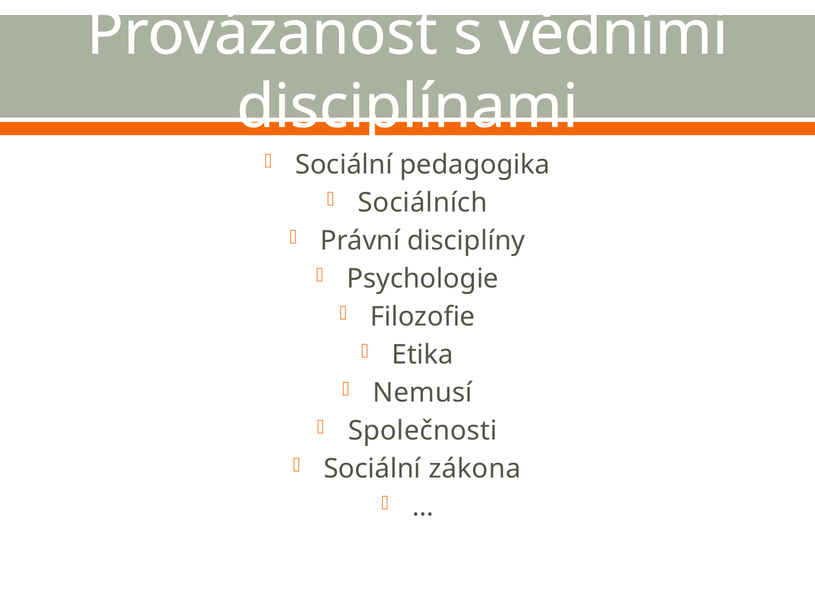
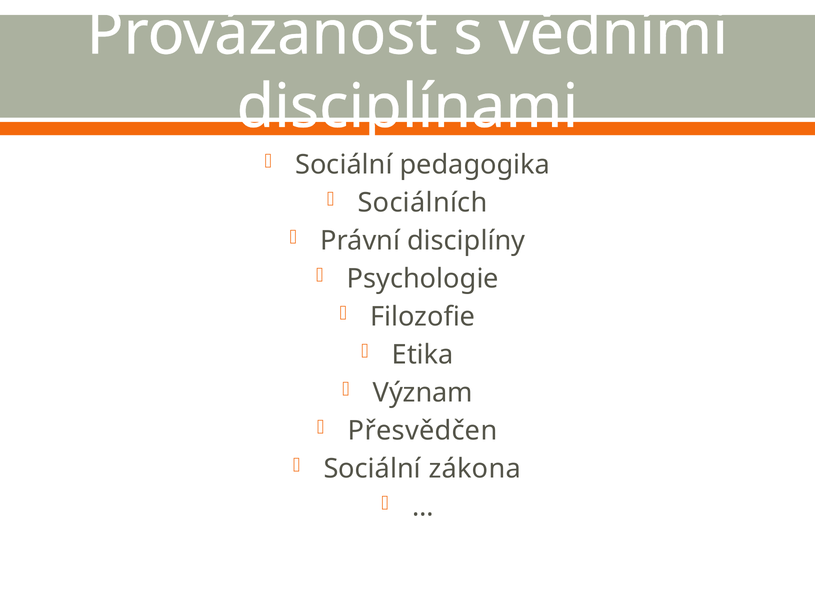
Nemusí: Nemusí -> Význam
Společnosti: Společnosti -> Přesvědčen
